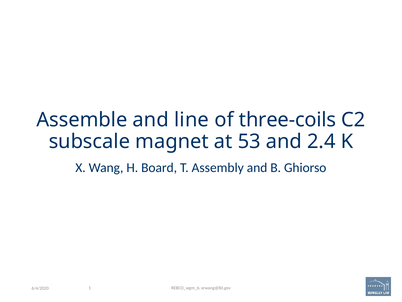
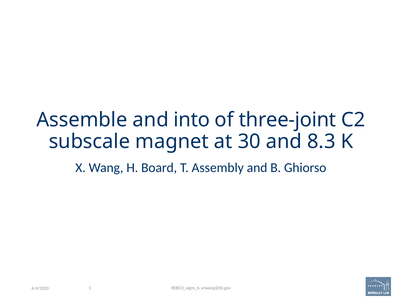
line: line -> into
three-coils: three-coils -> three-joint
53: 53 -> 30
2.4: 2.4 -> 8.3
